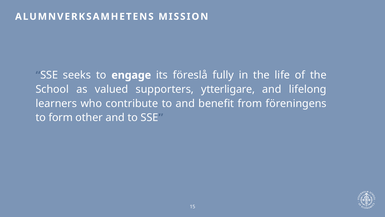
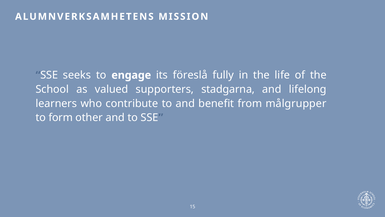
ytterligare: ytterligare -> stadgarna
föreningens: föreningens -> målgrupper
